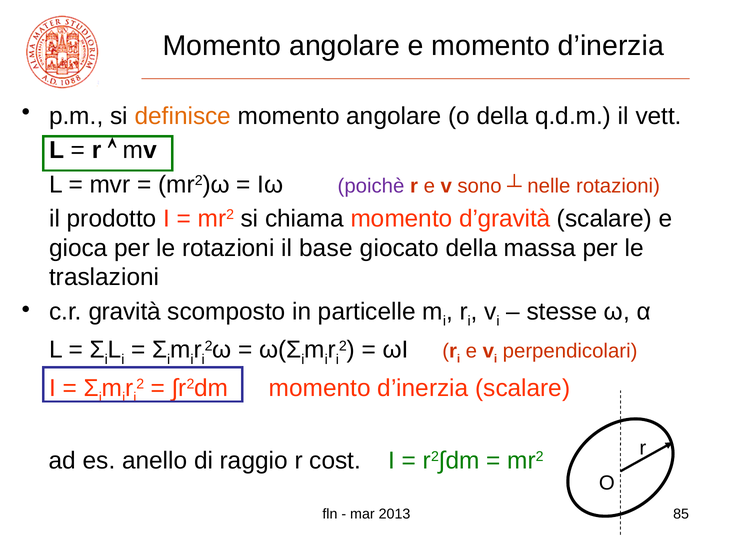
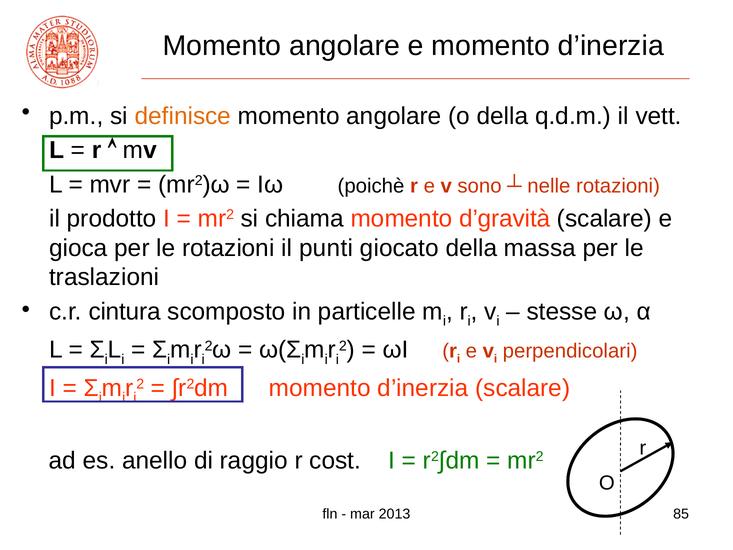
poichè colour: purple -> black
base: base -> punti
gravità: gravità -> cintura
